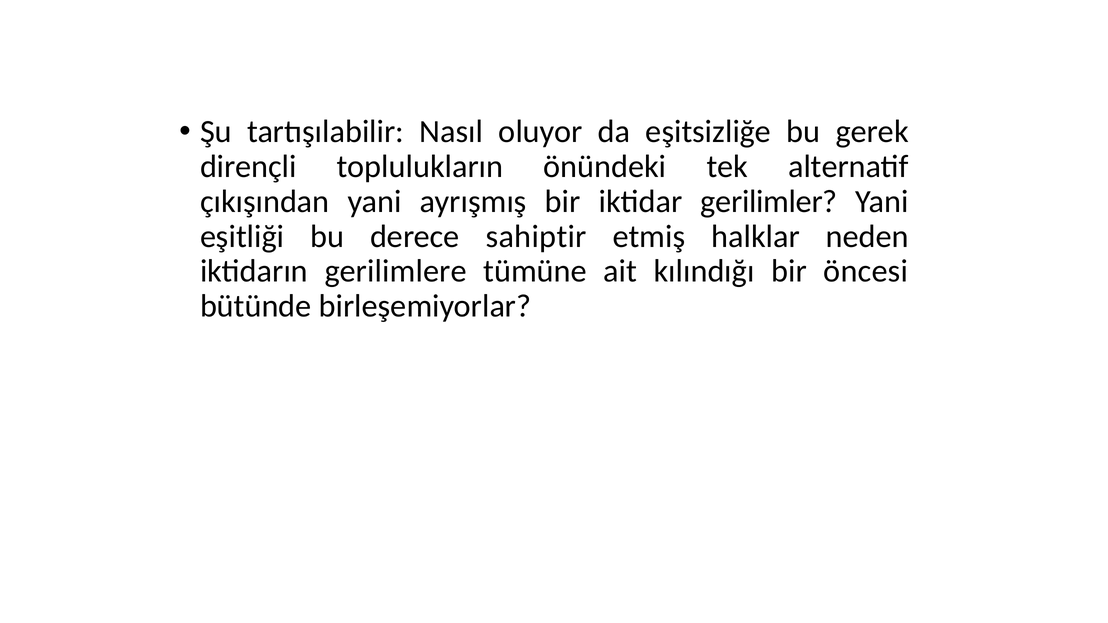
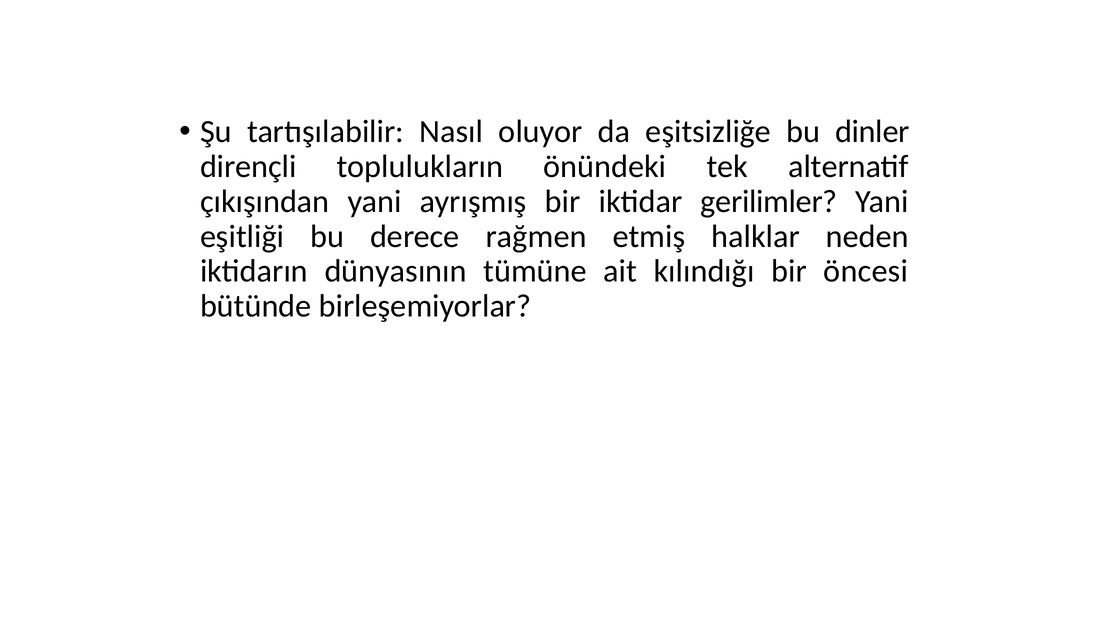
gerek: gerek -> dinler
sahiptir: sahiptir -> rağmen
gerilimlere: gerilimlere -> dünyasının
